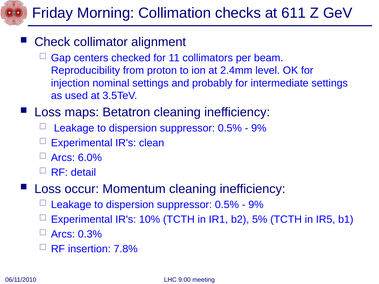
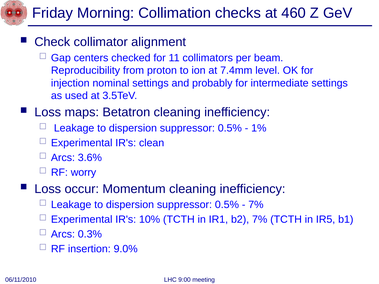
611: 611 -> 460
2.4mm: 2.4mm -> 7.4mm
9% at (259, 128): 9% -> 1%
6.0%: 6.0% -> 3.6%
detail: detail -> worry
9% at (256, 205): 9% -> 7%
b2 5%: 5% -> 7%
7.8%: 7.8% -> 9.0%
